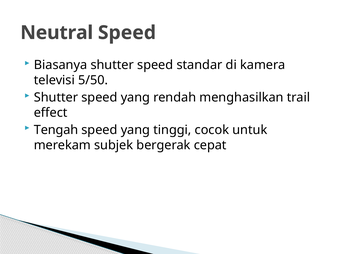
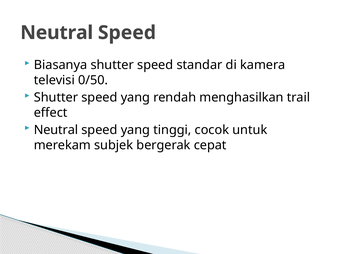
5/50: 5/50 -> 0/50
Tengah at (56, 130): Tengah -> Neutral
